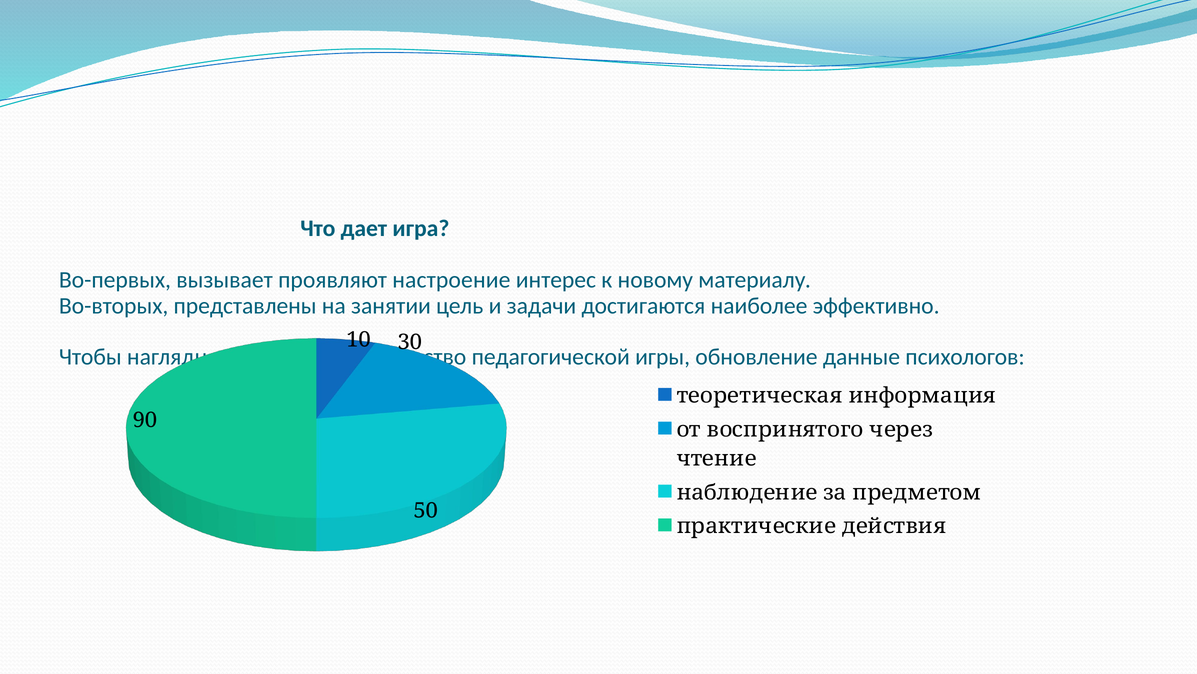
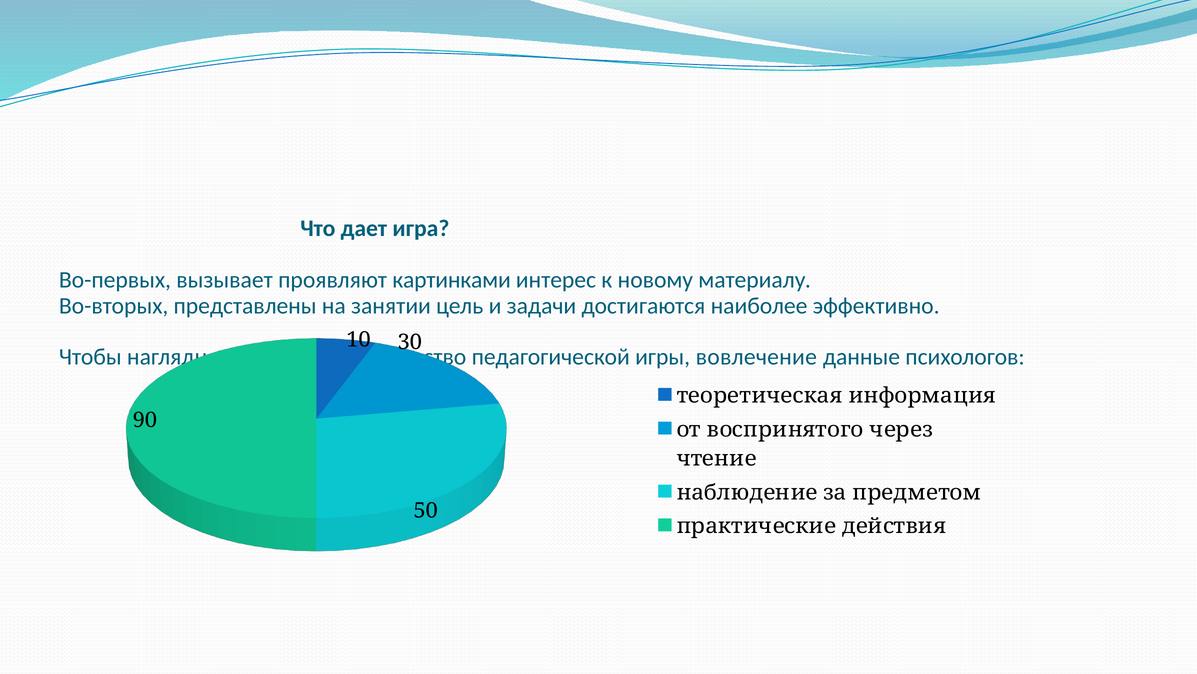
настроение: настроение -> картинками
обновление: обновление -> вовлечение
